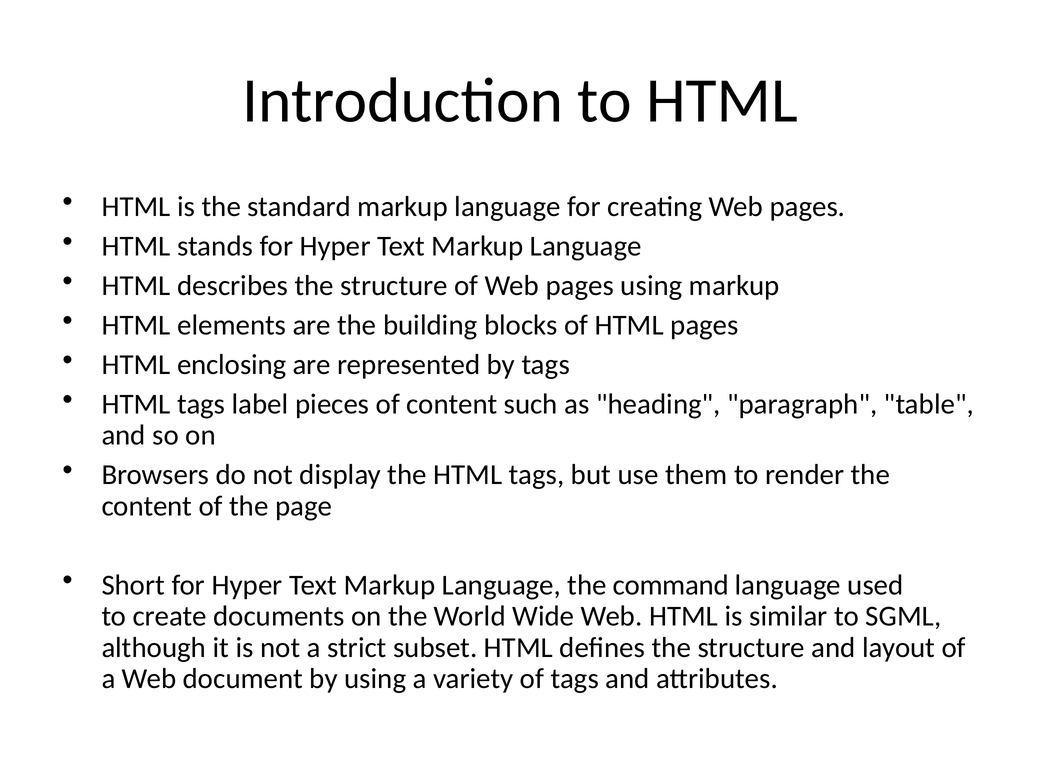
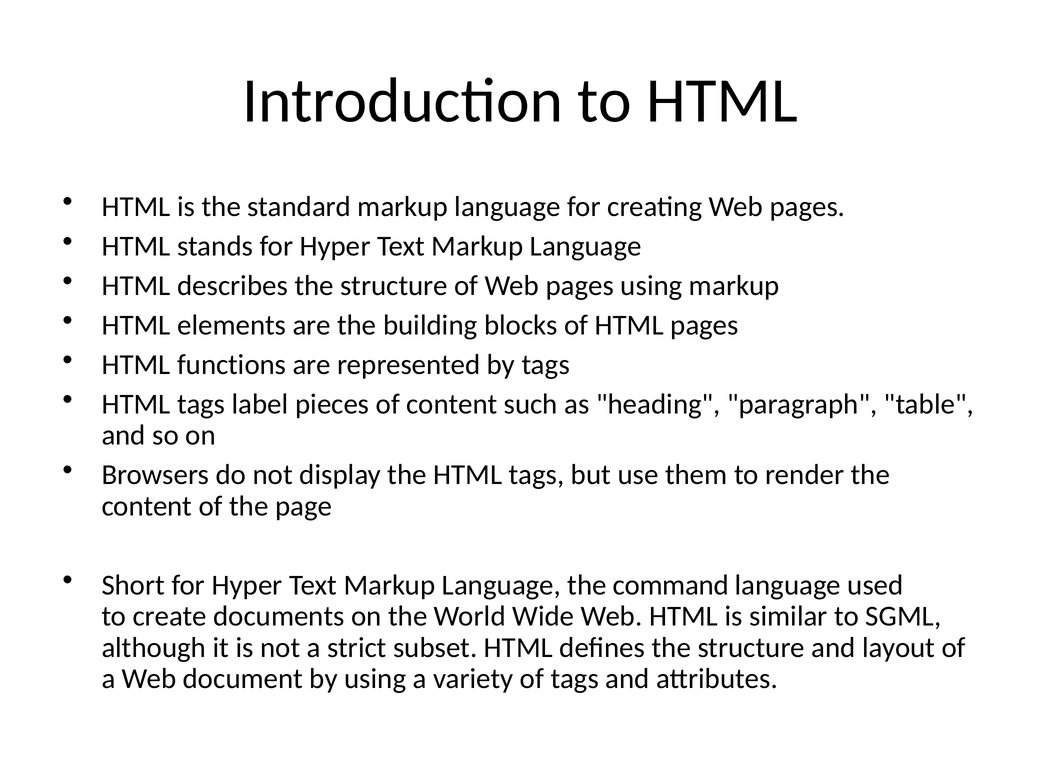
enclosing: enclosing -> functions
